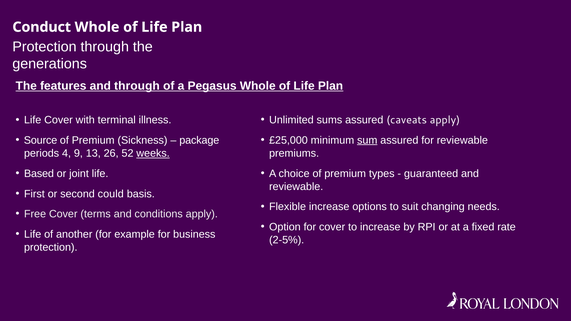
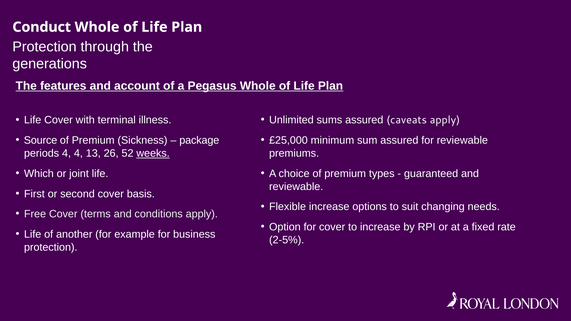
and through: through -> account
sum underline: present -> none
4 9: 9 -> 4
Based: Based -> Which
second could: could -> cover
